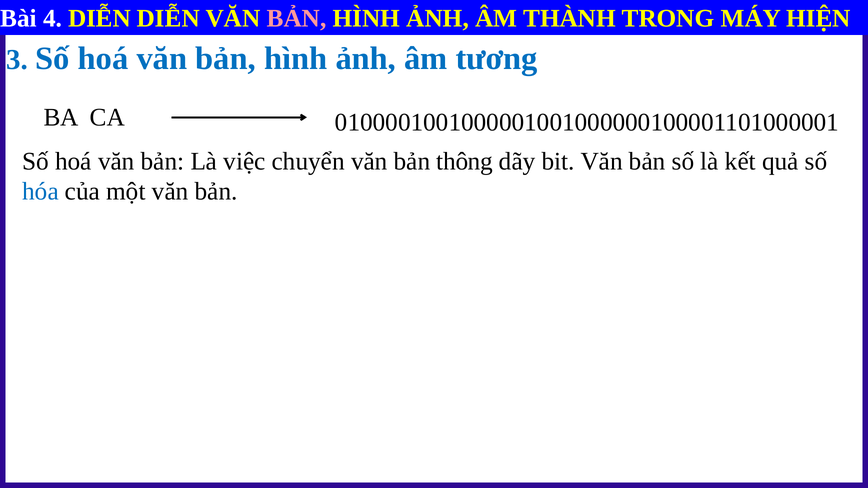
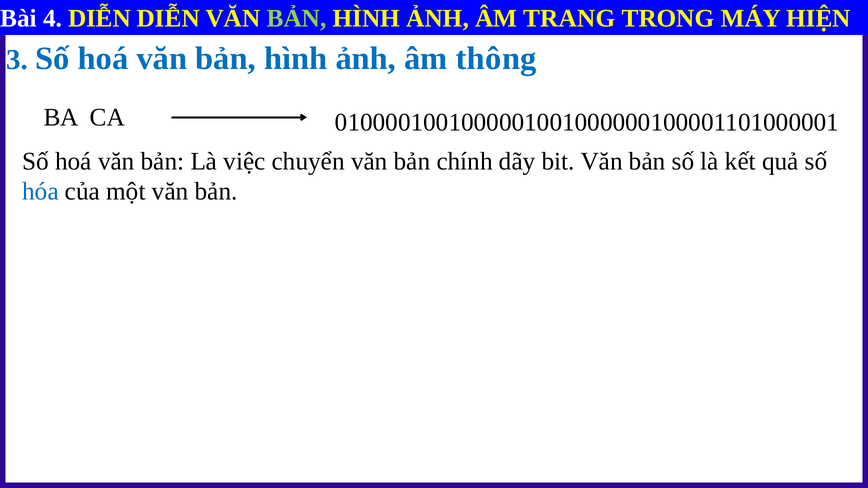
BẢN at (297, 18) colour: pink -> light green
THÀNH: THÀNH -> TRANG
tương: tương -> thông
thông: thông -> chính
